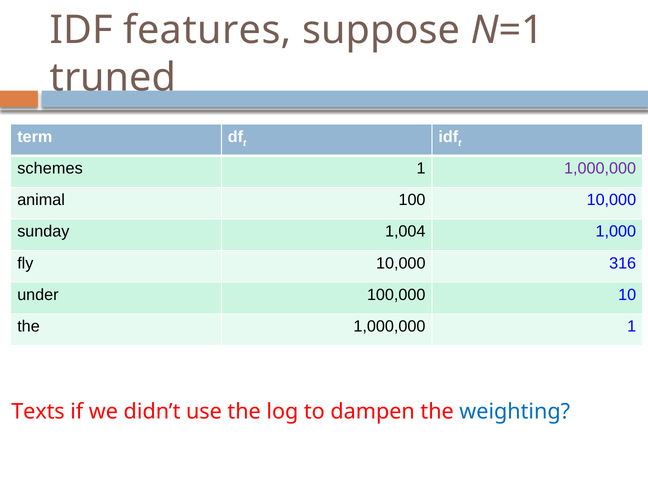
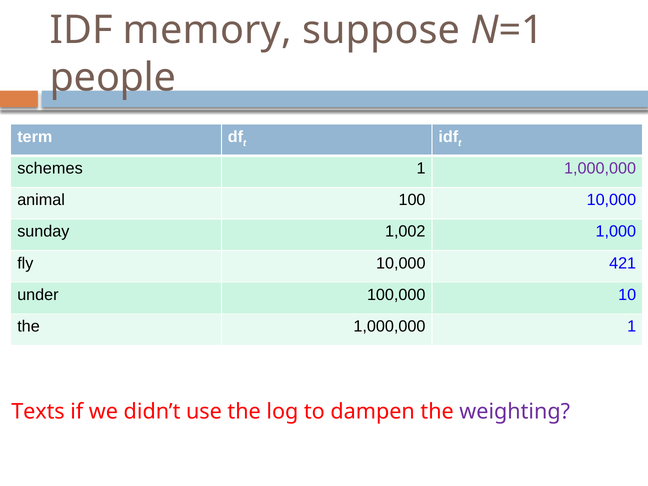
features: features -> memory
truned: truned -> people
1,004: 1,004 -> 1,002
316: 316 -> 421
weighting colour: blue -> purple
